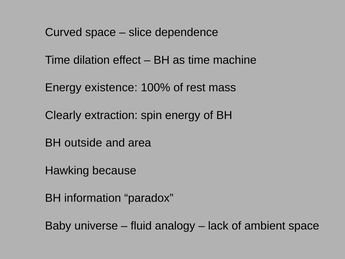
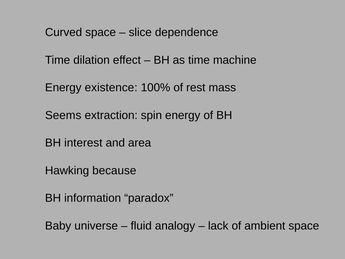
Clearly: Clearly -> Seems
outside: outside -> interest
